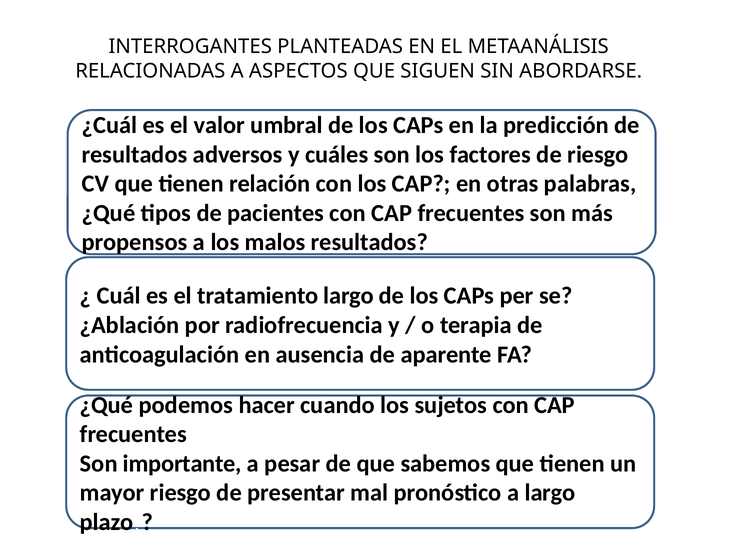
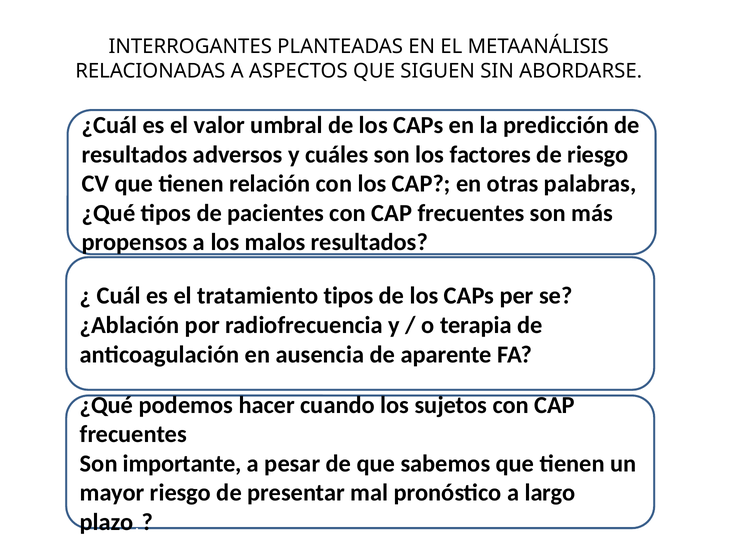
tratamiento largo: largo -> tipos
